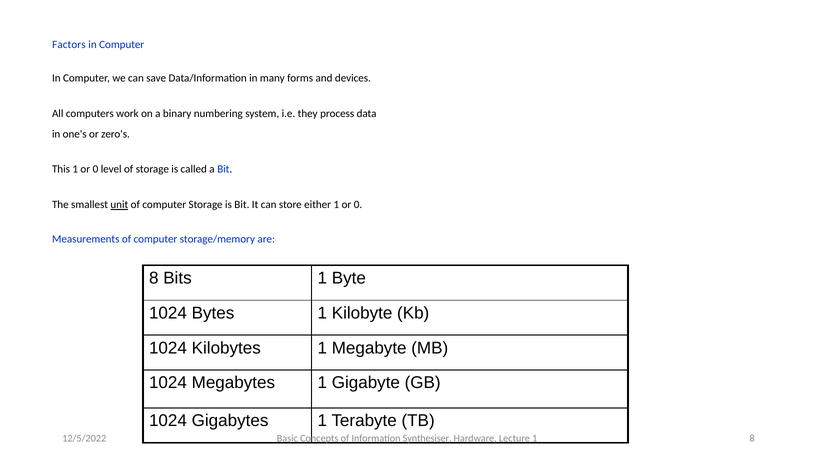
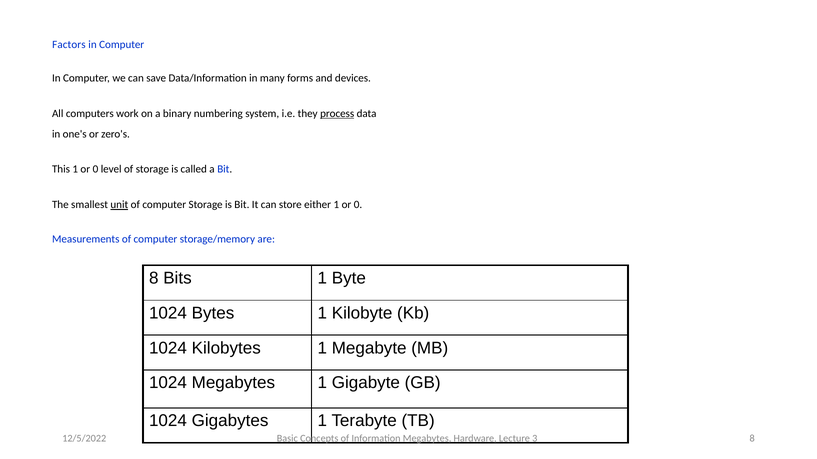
process underline: none -> present
Information Synthesiser: Synthesiser -> Megabytes
Lecture 1: 1 -> 3
